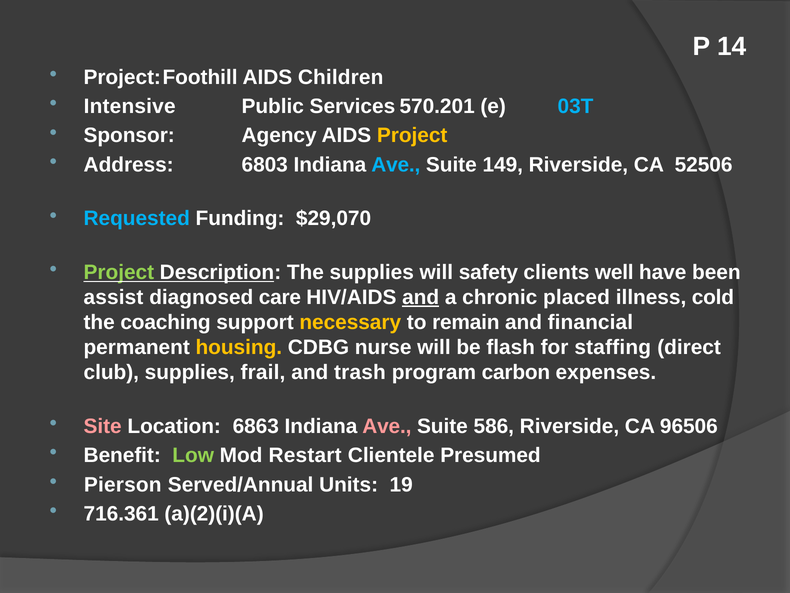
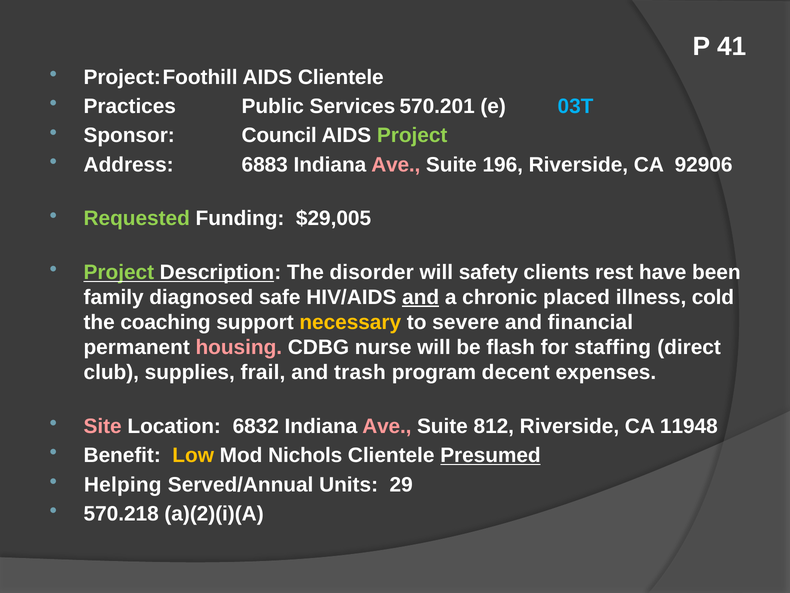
14: 14 -> 41
AIDS Children: Children -> Clientele
Intensive: Intensive -> Practices
Agency: Agency -> Council
Project at (412, 135) colour: yellow -> light green
6803: 6803 -> 6883
Ave at (396, 165) colour: light blue -> pink
149: 149 -> 196
52506: 52506 -> 92906
Requested colour: light blue -> light green
$29,070: $29,070 -> $29,005
The supplies: supplies -> disorder
well: well -> rest
assist: assist -> family
care: care -> safe
remain: remain -> severe
housing colour: yellow -> pink
carbon: carbon -> decent
6863: 6863 -> 6832
586: 586 -> 812
96506: 96506 -> 11948
Low colour: light green -> yellow
Restart: Restart -> Nichols
Presumed underline: none -> present
Pierson: Pierson -> Helping
19: 19 -> 29
716.361: 716.361 -> 570.218
